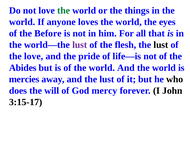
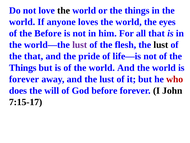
the at (64, 10) colour: green -> black
the love: love -> that
Abides at (23, 67): Abides -> Things
mercies at (24, 79): mercies -> forever
who colour: black -> red
God mercy: mercy -> before
3:15-17: 3:15-17 -> 7:15-17
